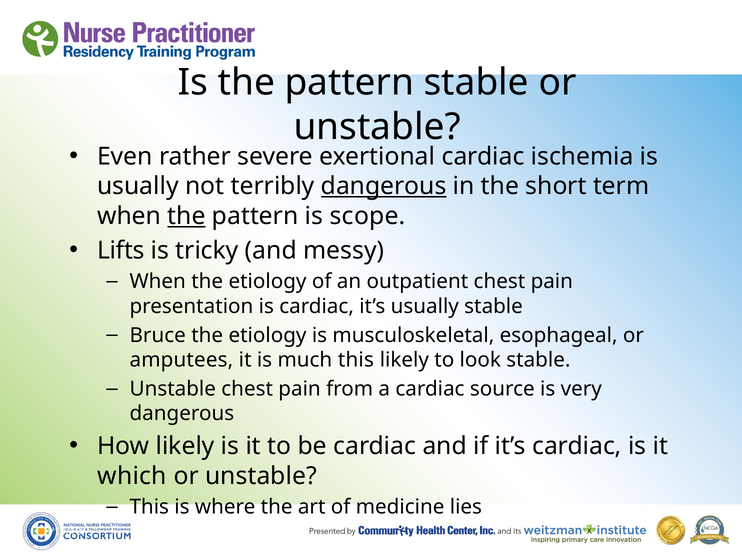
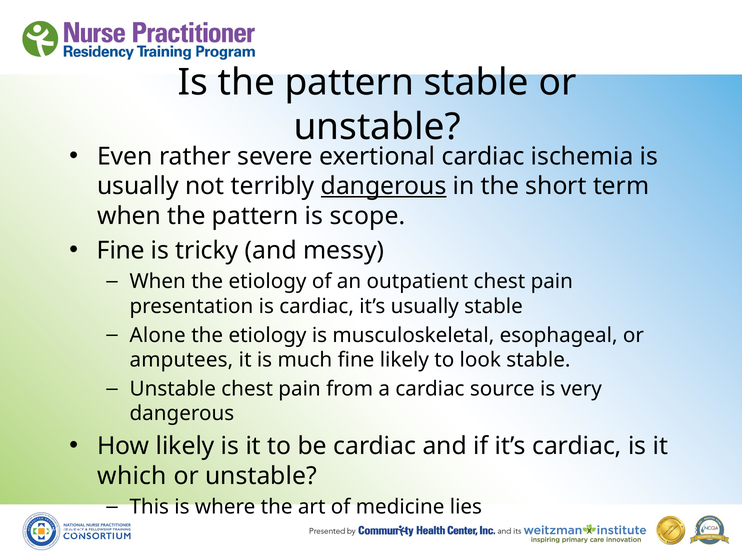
the at (187, 216) underline: present -> none
Lifts at (121, 250): Lifts -> Fine
Bruce: Bruce -> Alone
much this: this -> fine
